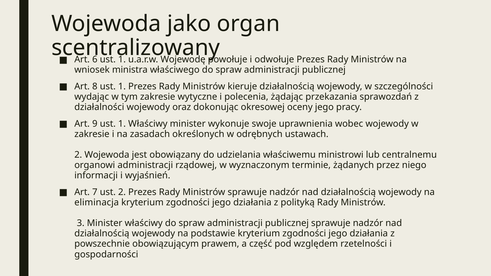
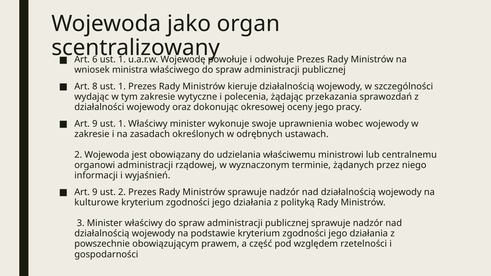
7 at (95, 192): 7 -> 9
eliminacja: eliminacja -> kulturowe
